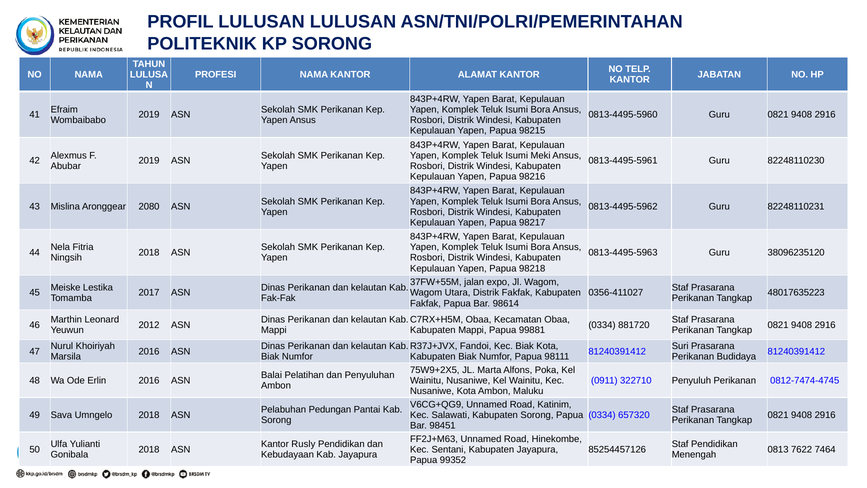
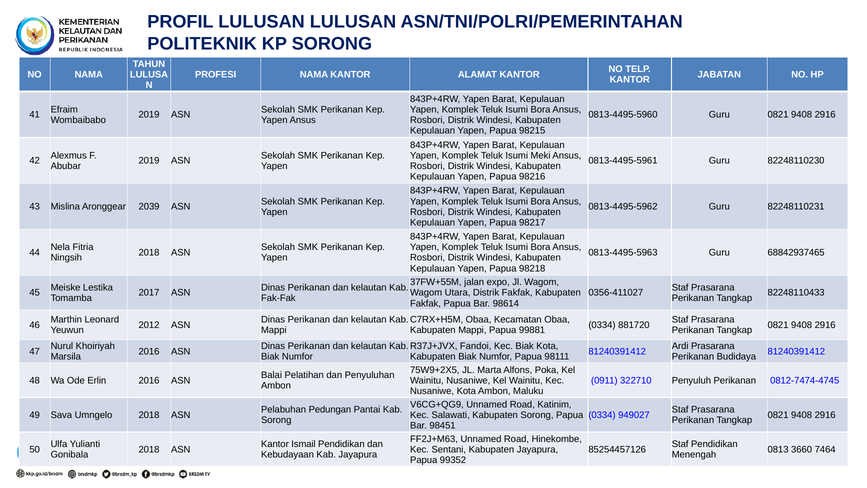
2080: 2080 -> 2039
38096235120: 38096235120 -> 68842937465
48017635223: 48017635223 -> 82248110433
Suri: Suri -> Ardi
657320: 657320 -> 949027
Rusly: Rusly -> Ismail
7622: 7622 -> 3660
